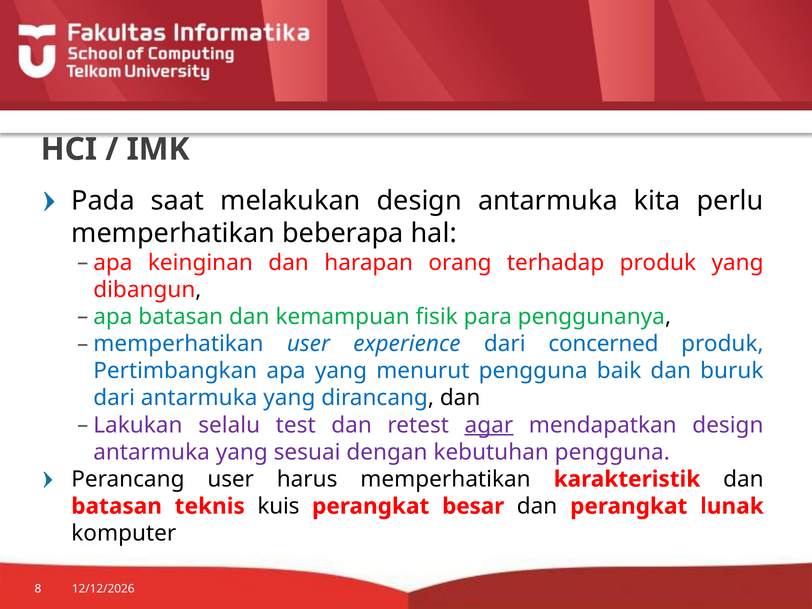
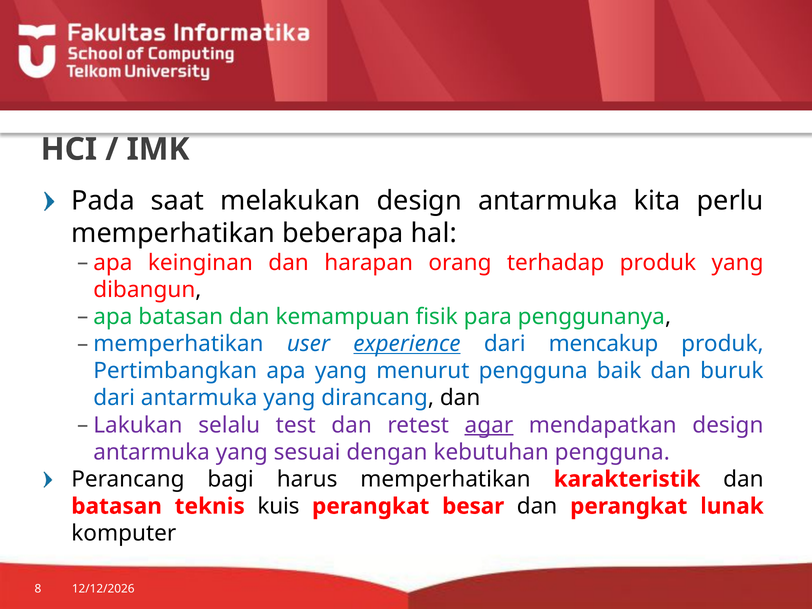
experience underline: none -> present
concerned: concerned -> mencakup
Perancang user: user -> bagi
